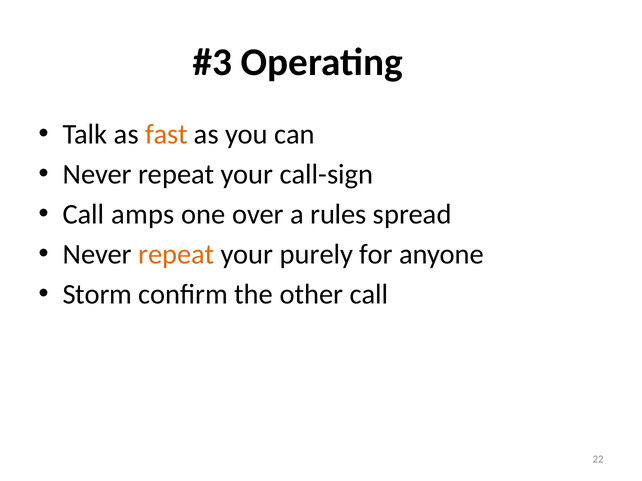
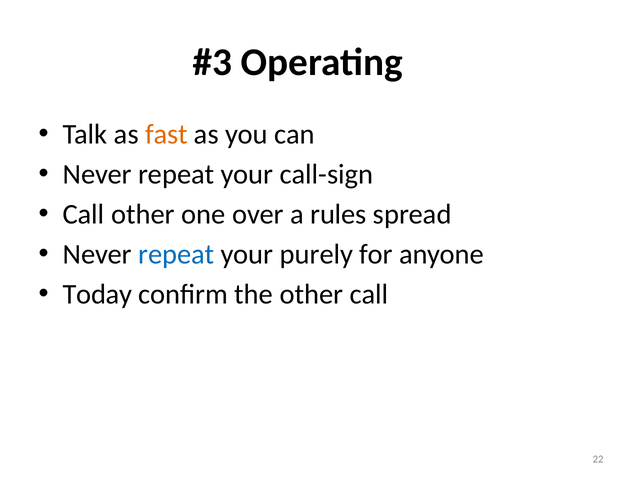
Call amps: amps -> other
repeat at (176, 255) colour: orange -> blue
Storm: Storm -> Today
